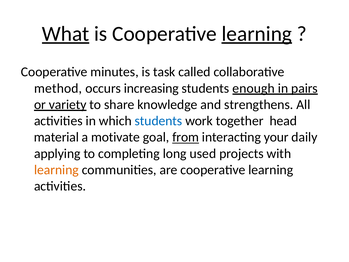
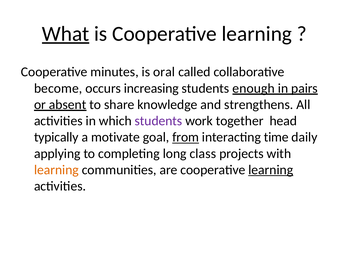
learning at (257, 34) underline: present -> none
task: task -> oral
method: method -> become
variety: variety -> absent
students at (158, 121) colour: blue -> purple
material: material -> typically
your: your -> time
used: used -> class
learning at (271, 170) underline: none -> present
